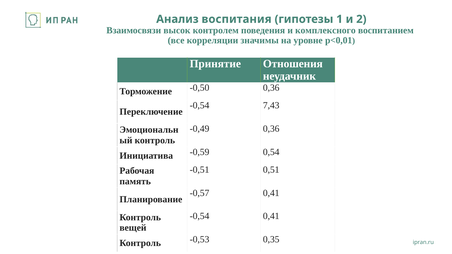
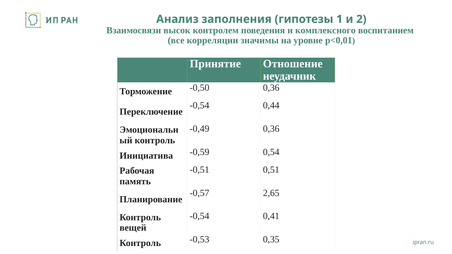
воспитания: воспитания -> заполнения
Отношения: Отношения -> Отношение
7,43: 7,43 -> 0,44
-0,57 0,41: 0,41 -> 2,65
